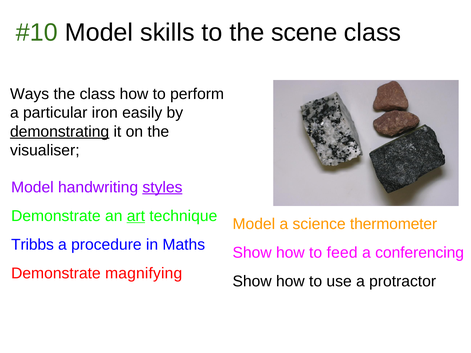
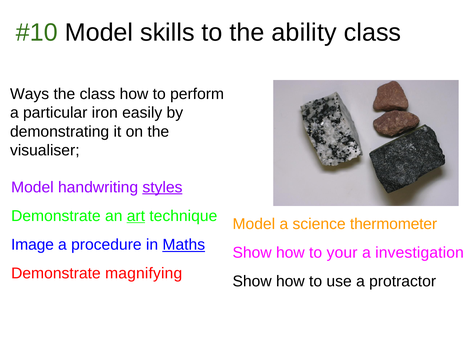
scene: scene -> ability
demonstrating underline: present -> none
Tribbs: Tribbs -> Image
Maths underline: none -> present
feed: feed -> your
conferencing: conferencing -> investigation
